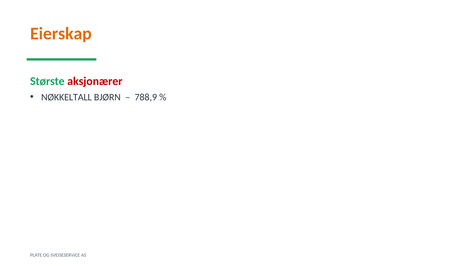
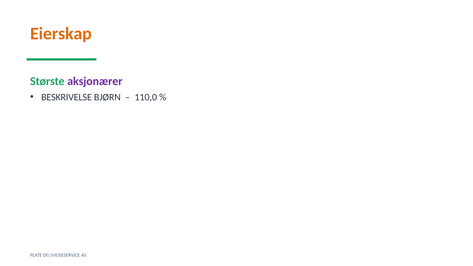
aksjonærer colour: red -> purple
NØKKELTALL: NØKKELTALL -> BESKRIVELSE
788,9: 788,9 -> 110,0
